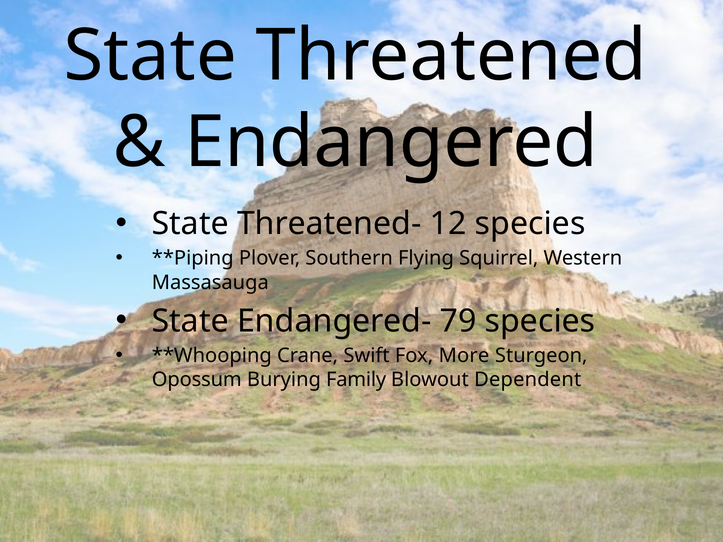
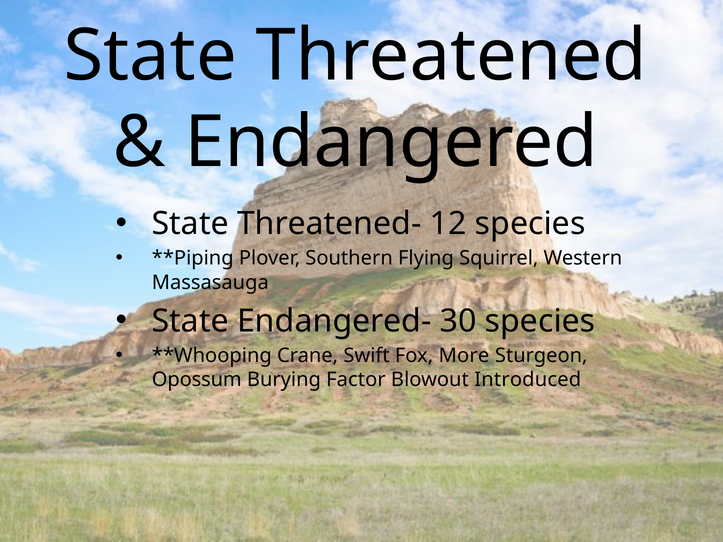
79: 79 -> 30
Family: Family -> Factor
Dependent: Dependent -> Introduced
